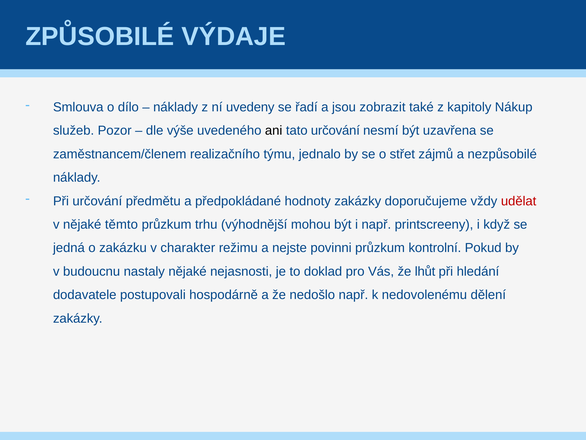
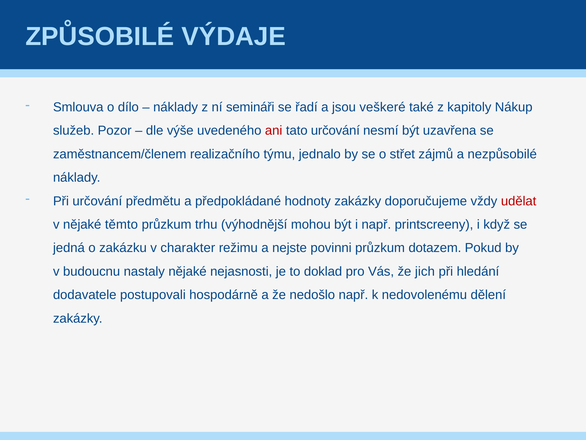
uvedeny: uvedeny -> semináři
zobrazit: zobrazit -> veškeré
ani colour: black -> red
kontrolní: kontrolní -> dotazem
lhůt: lhůt -> jich
